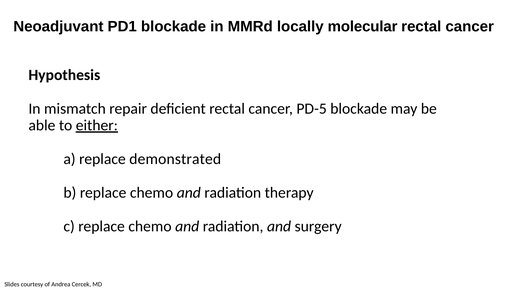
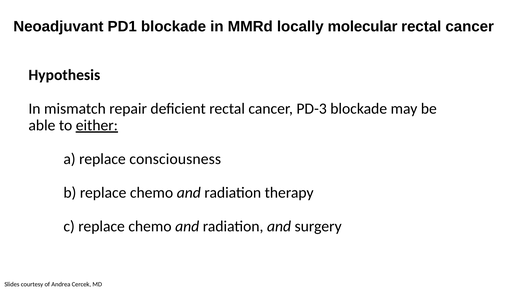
PD-5: PD-5 -> PD-3
demonstrated: demonstrated -> consciousness
